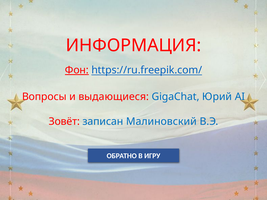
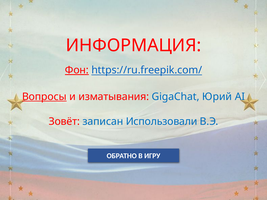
Вопросы underline: none -> present
выдающиеся: выдающиеся -> изматывания
Малиновский: Малиновский -> Использовали
